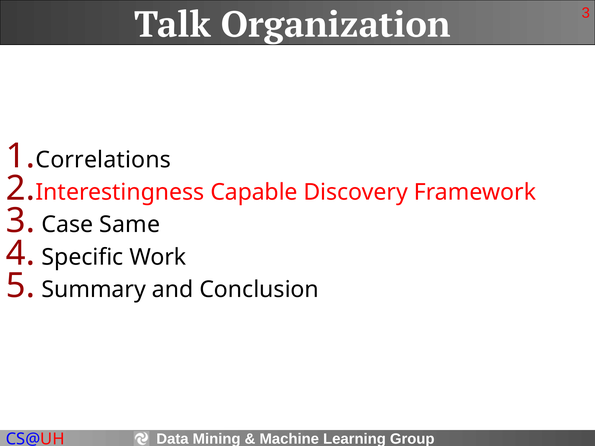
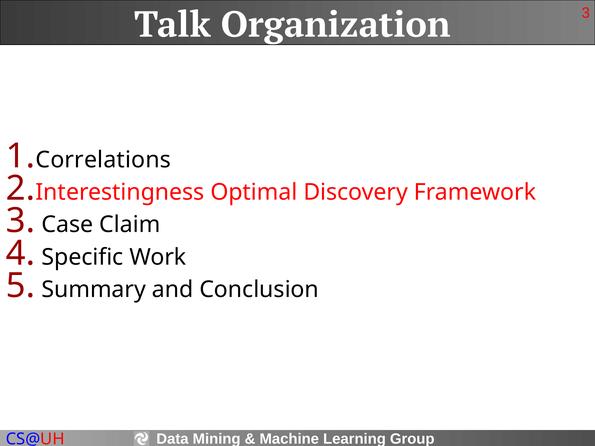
Capable: Capable -> Optimal
Same: Same -> Claim
